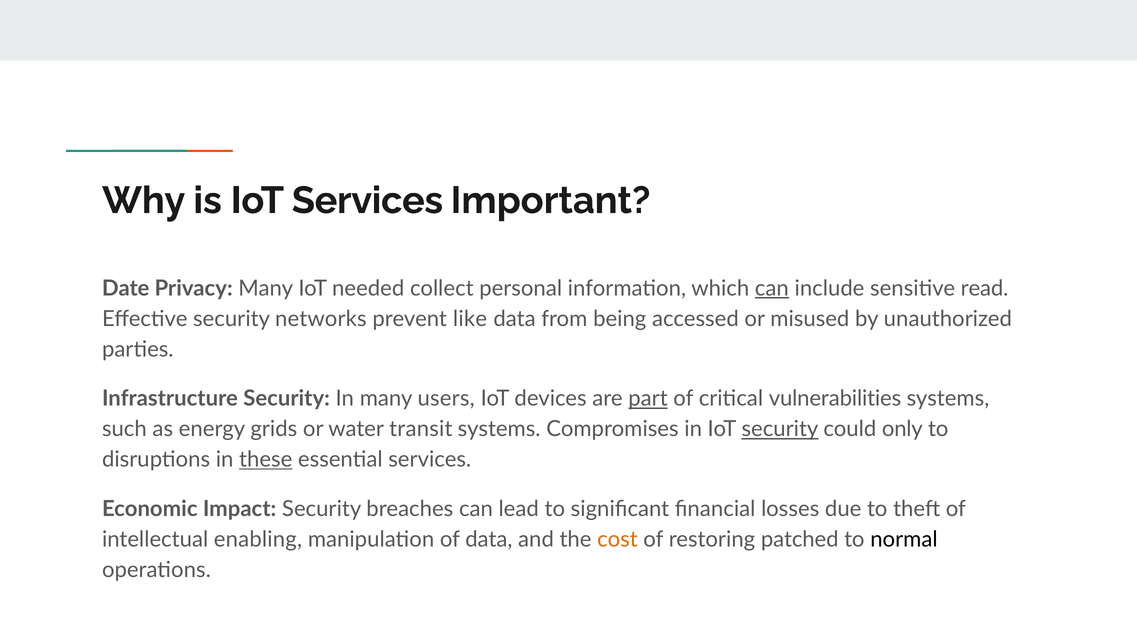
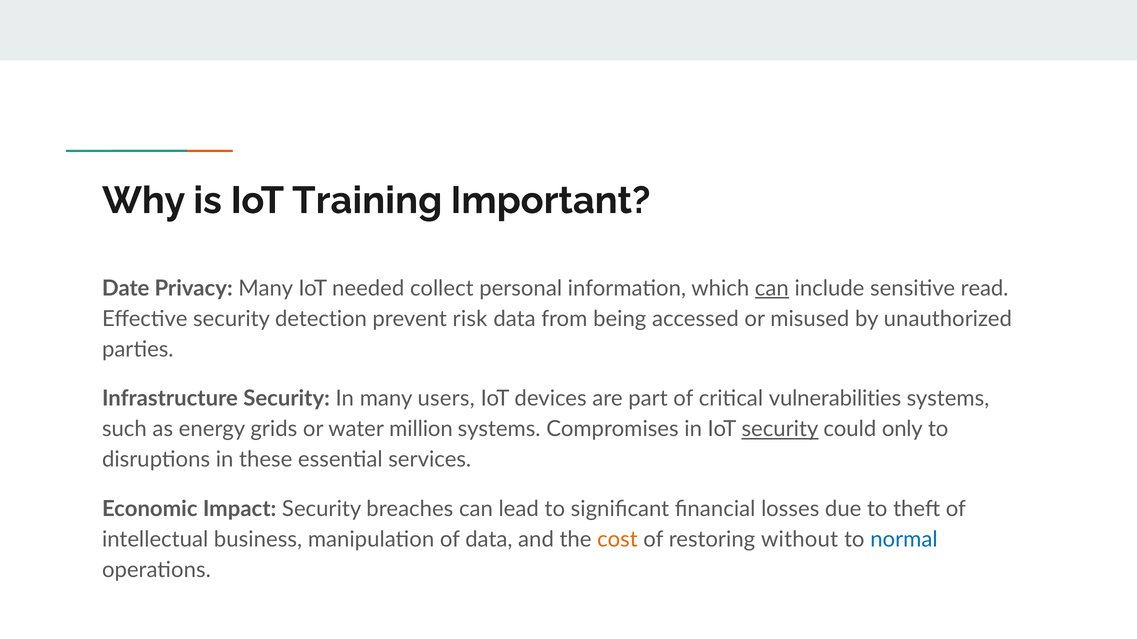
IoT Services: Services -> Training
networks: networks -> detection
like: like -> risk
part underline: present -> none
transit: transit -> million
these underline: present -> none
enabling: enabling -> business
patched: patched -> without
normal colour: black -> blue
